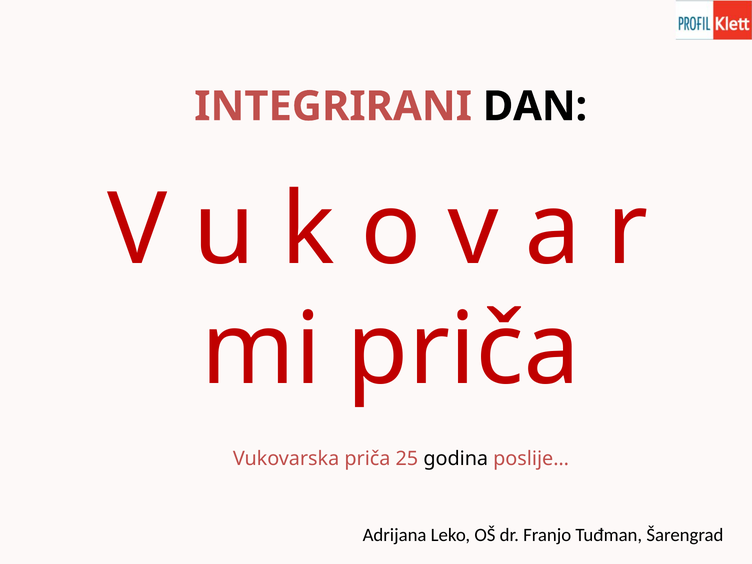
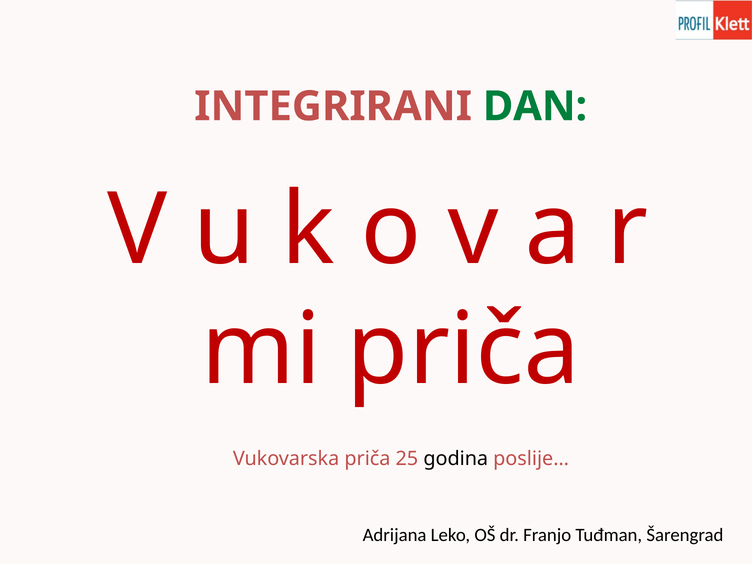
DAN colour: black -> green
